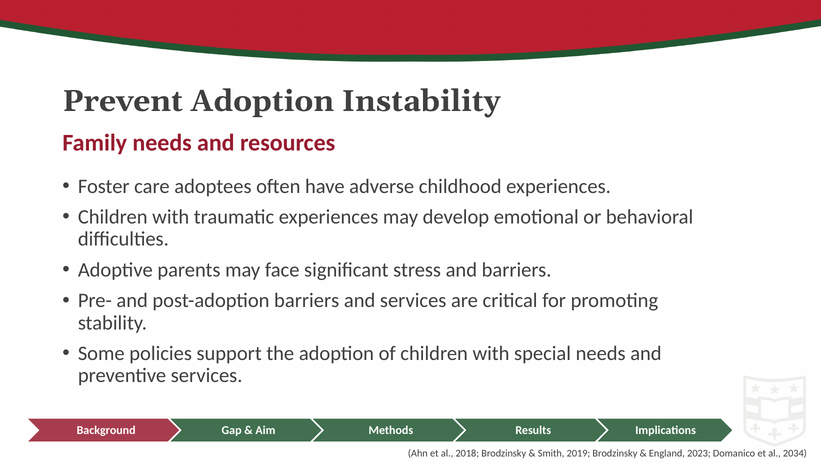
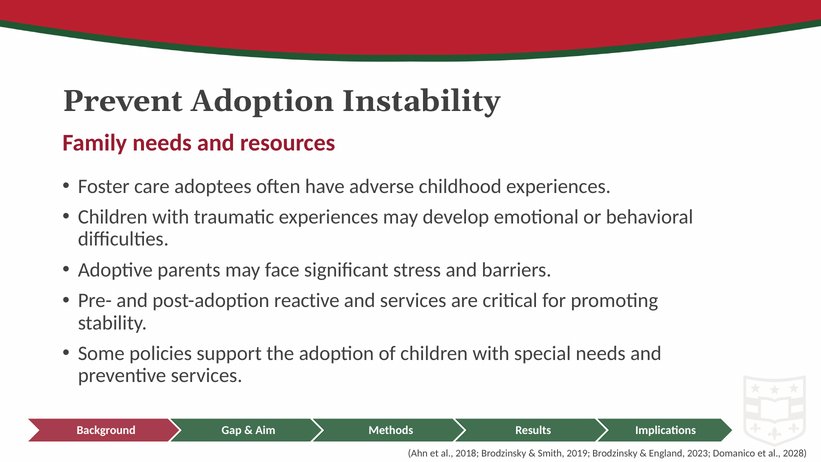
post-adoption barriers: barriers -> reactive
2034: 2034 -> 2028
